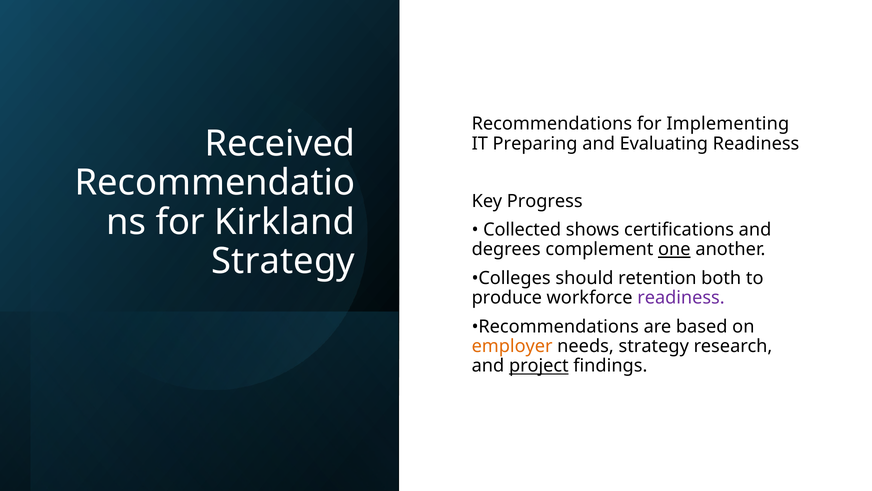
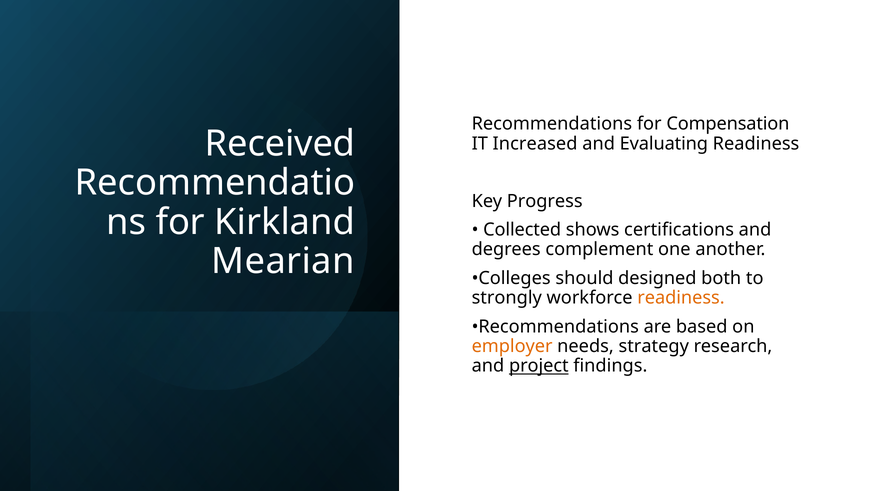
Implementing: Implementing -> Compensation
Preparing: Preparing -> Increased
one underline: present -> none
Strategy at (283, 261): Strategy -> Mearian
retention: retention -> designed
produce: produce -> strongly
readiness at (681, 298) colour: purple -> orange
